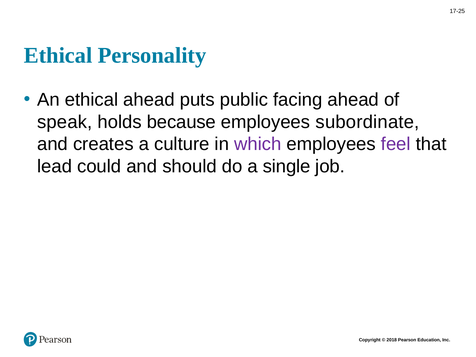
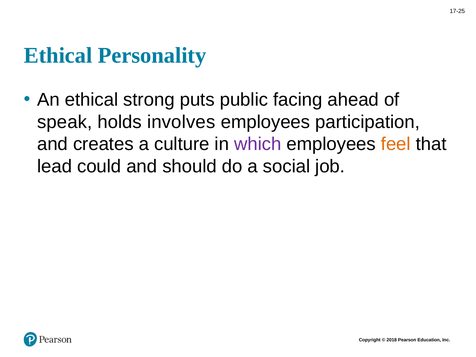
ethical ahead: ahead -> strong
because: because -> involves
subordinate: subordinate -> participation
feel colour: purple -> orange
single: single -> social
